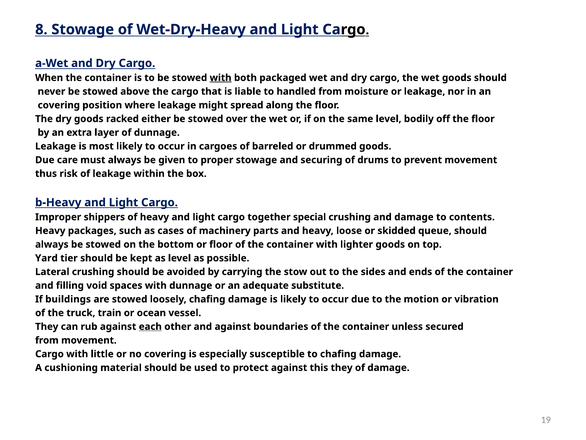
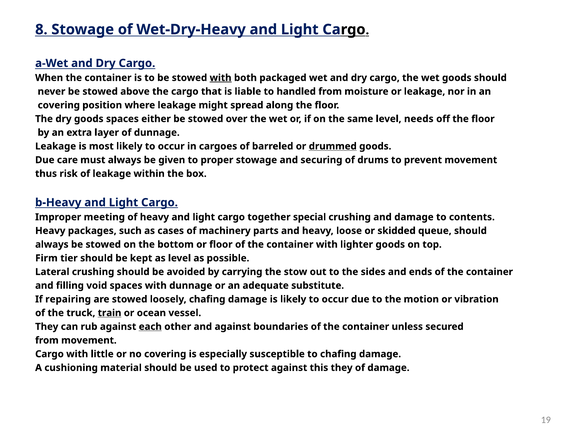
goods racked: racked -> spaces
bodily: bodily -> needs
drummed underline: none -> present
shippers: shippers -> meeting
Yard: Yard -> Firm
buildings: buildings -> repairing
train underline: none -> present
